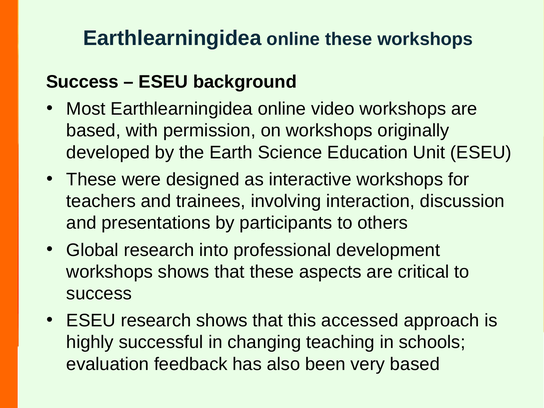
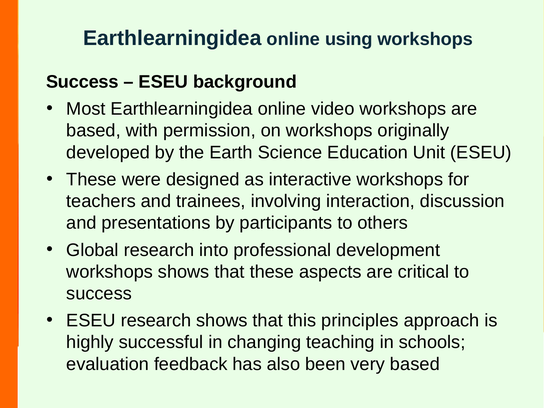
online these: these -> using
accessed: accessed -> principles
